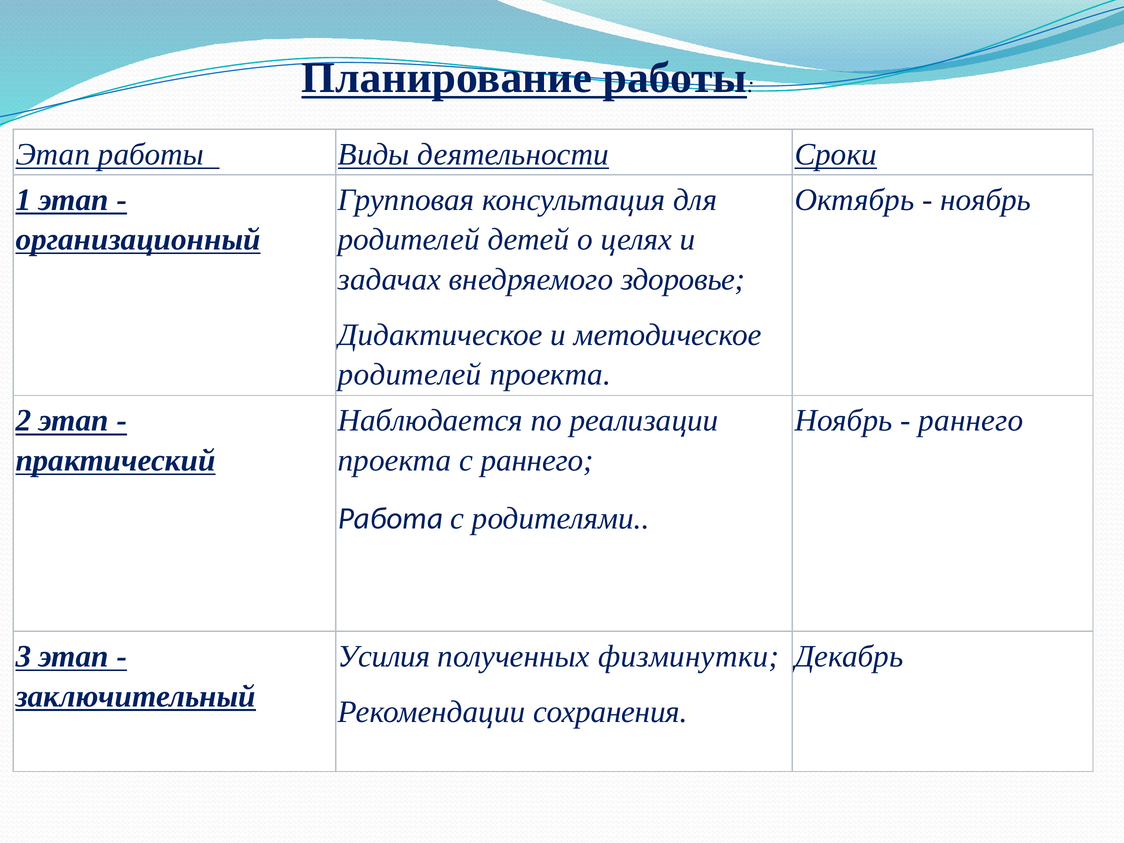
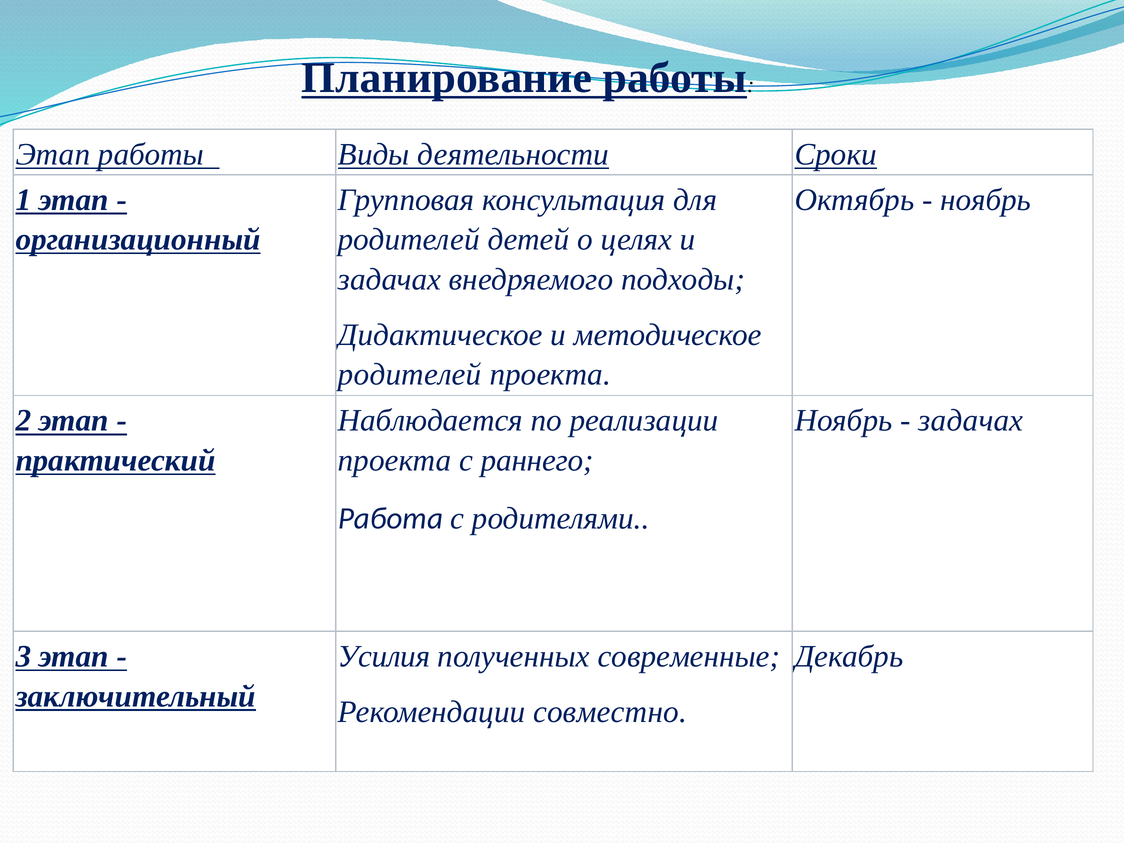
здоровье: здоровье -> подходы
раннего at (971, 421): раннего -> задачах
физминутки: физминутки -> современные
сохранения: сохранения -> совместно
